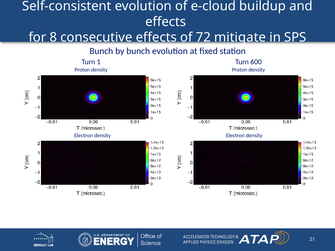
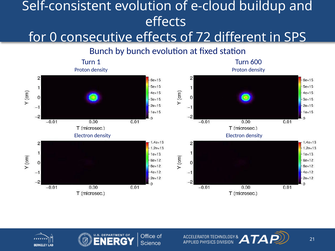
8: 8 -> 0
mitigate: mitigate -> different
